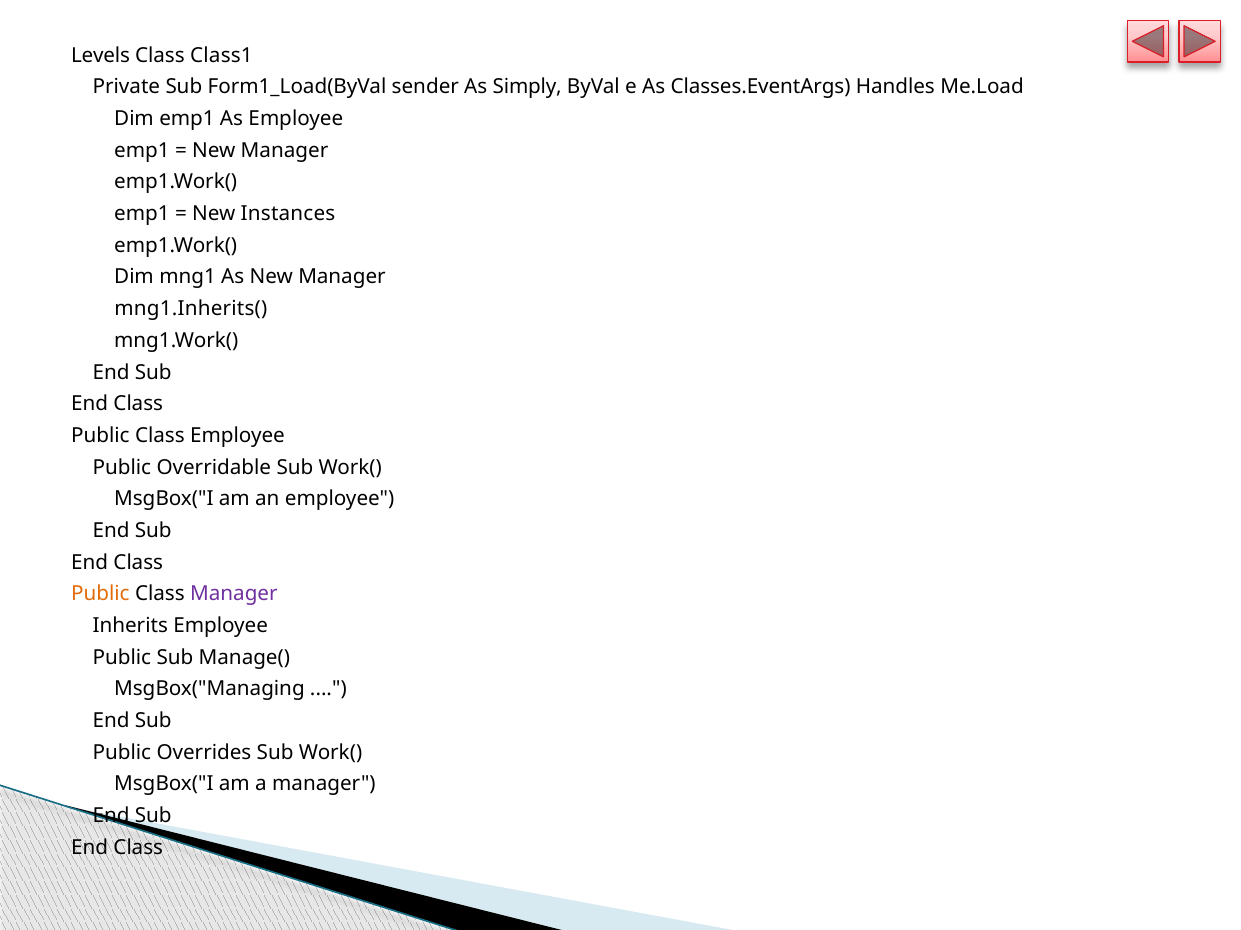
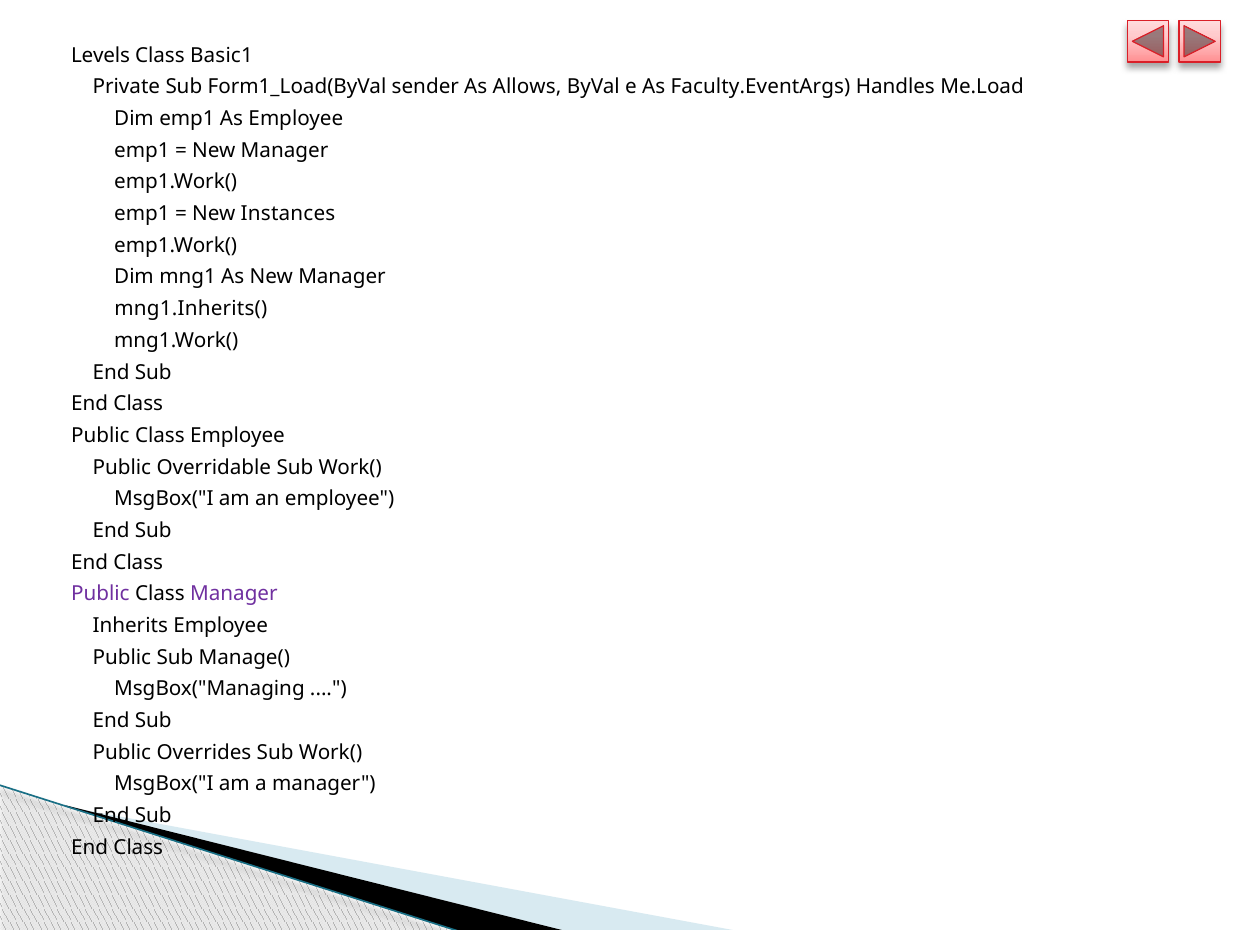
Class1: Class1 -> Basic1
Simply: Simply -> Allows
Classes.EventArgs: Classes.EventArgs -> Faculty.EventArgs
Public at (100, 594) colour: orange -> purple
